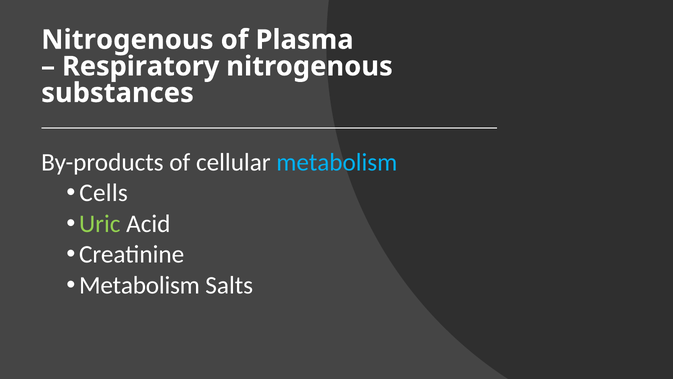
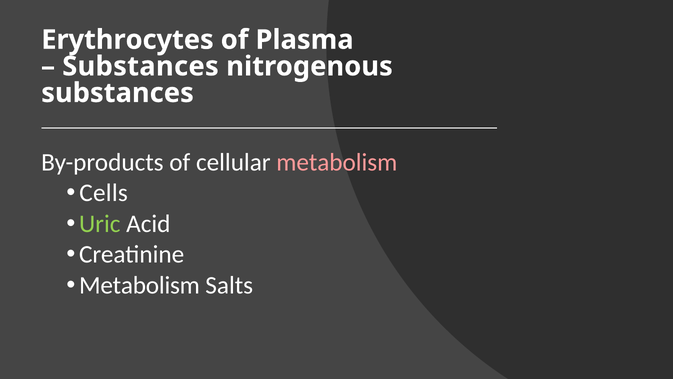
Nitrogenous at (127, 40): Nitrogenous -> Erythrocytes
Respiratory at (141, 66): Respiratory -> Substances
metabolism at (337, 162) colour: light blue -> pink
